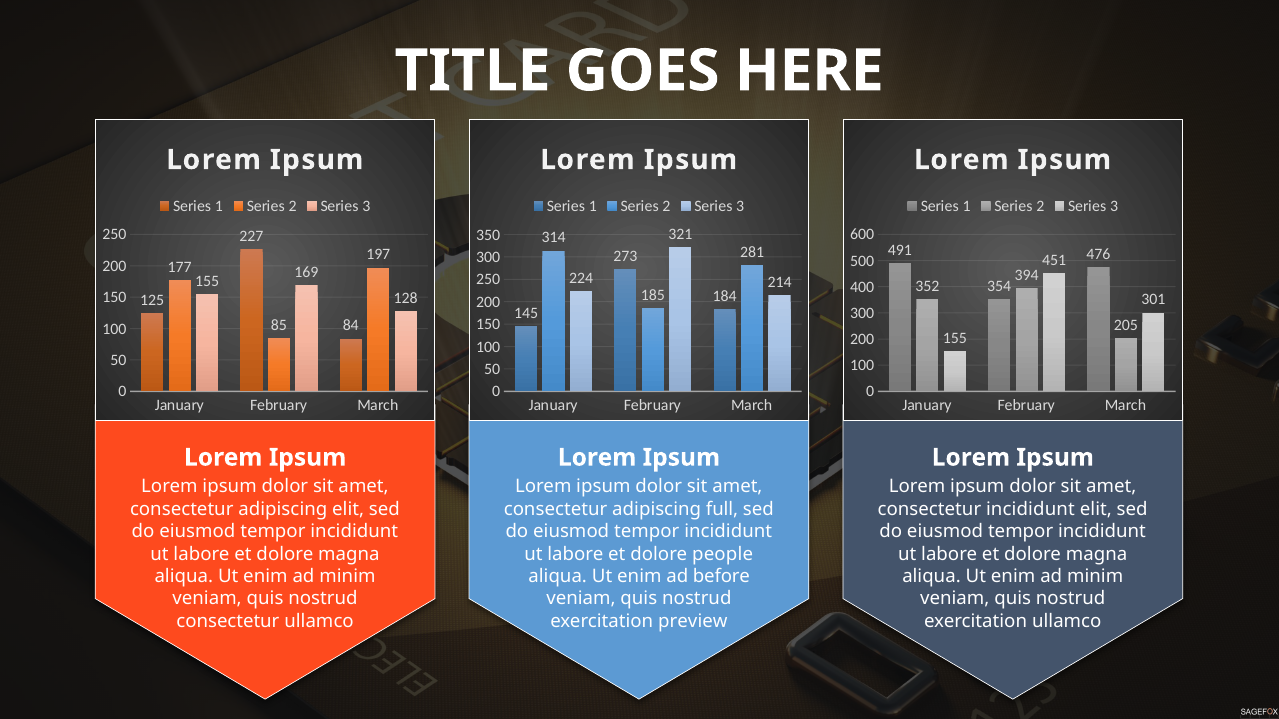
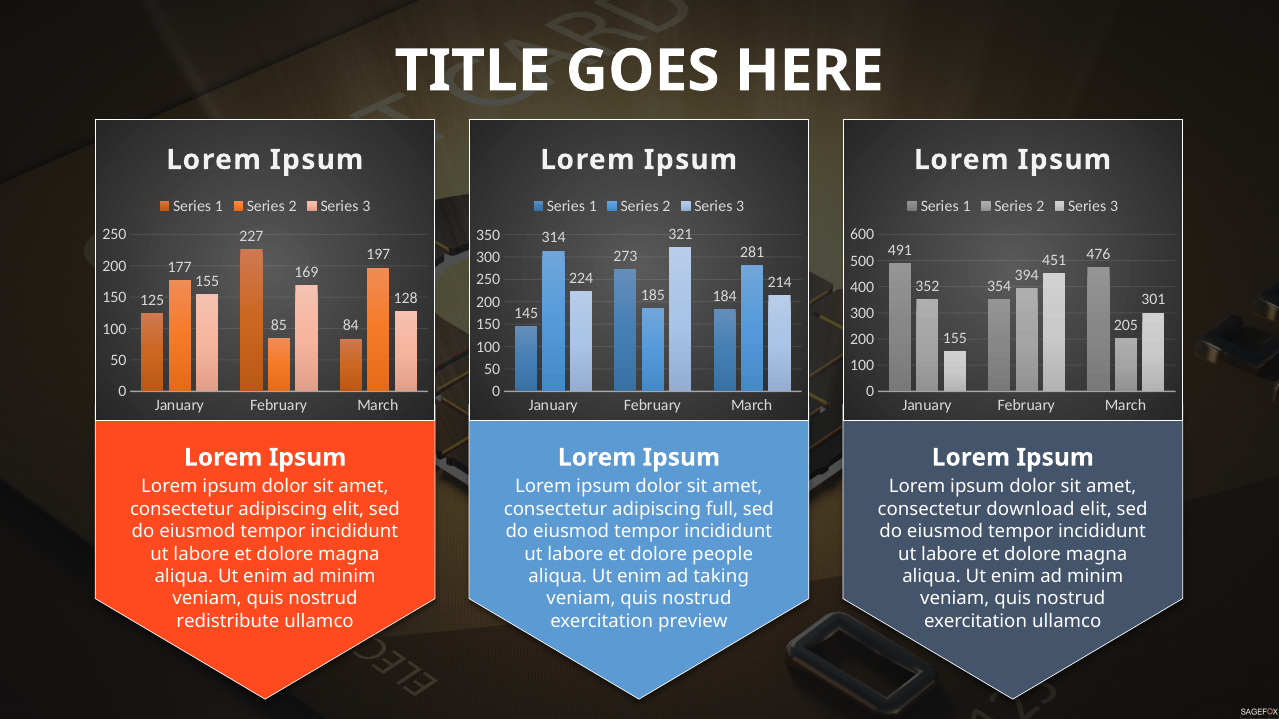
consectetur incididunt: incididunt -> download
before: before -> taking
consectetur at (228, 621): consectetur -> redistribute
